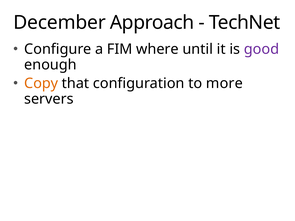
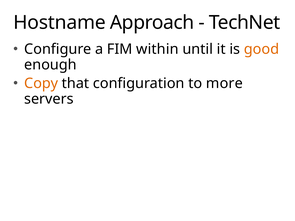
December: December -> Hostname
where: where -> within
good colour: purple -> orange
